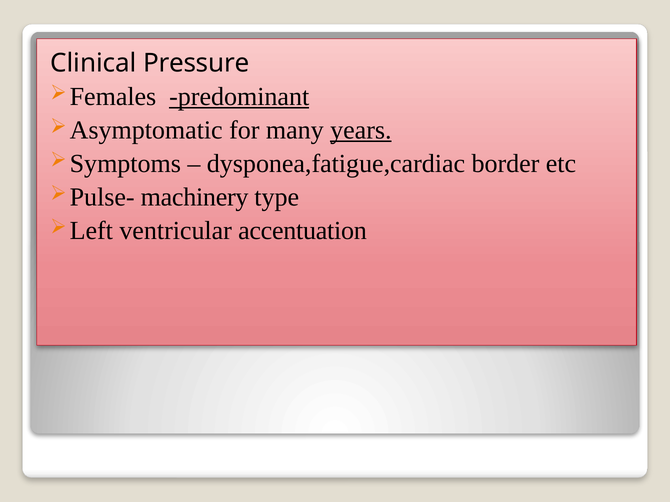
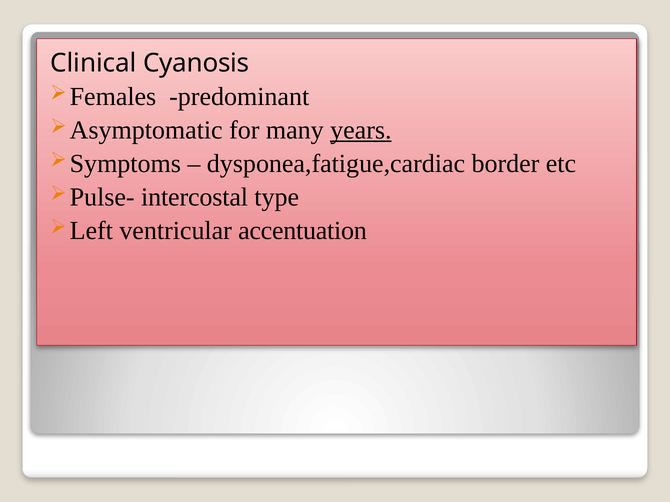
Pressure: Pressure -> Cyanosis
predominant underline: present -> none
machinery: machinery -> intercostal
